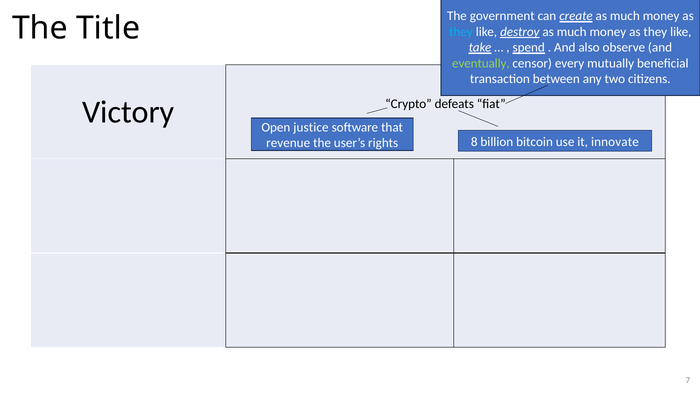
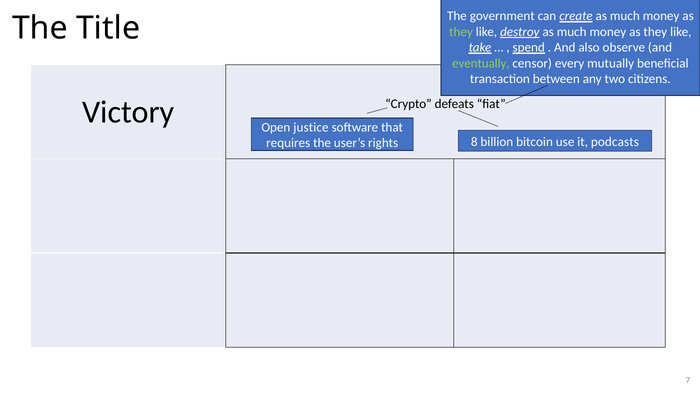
they at (461, 32) colour: light blue -> light green
innovate: innovate -> podcasts
revenue: revenue -> requires
